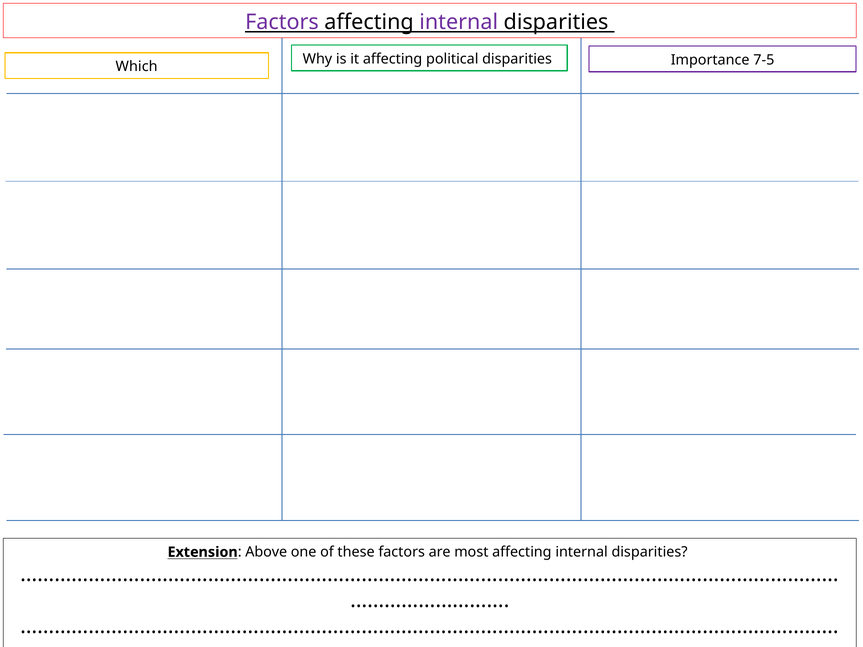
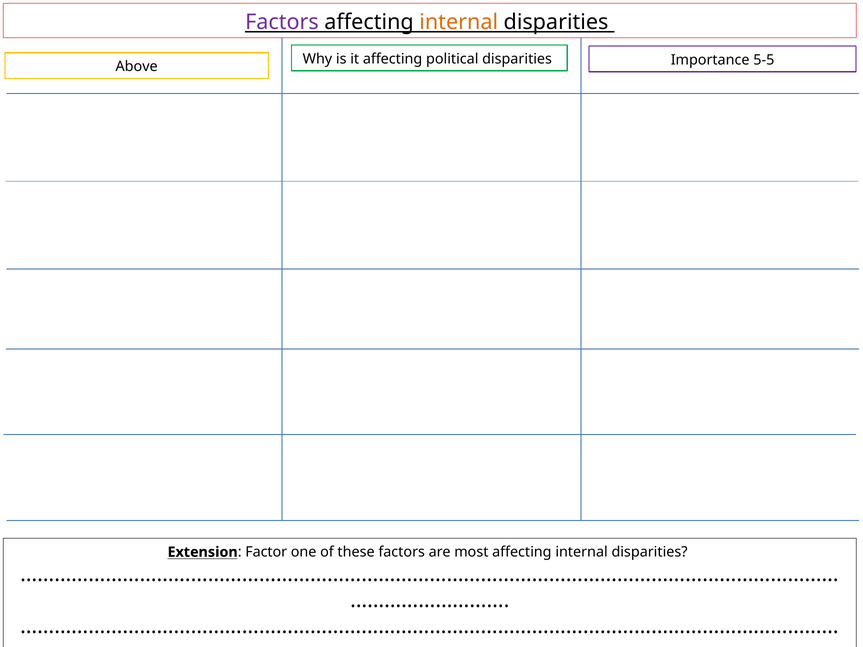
internal at (459, 22) colour: purple -> orange
7-5: 7-5 -> 5-5
Which: Which -> Above
Above: Above -> Factor
